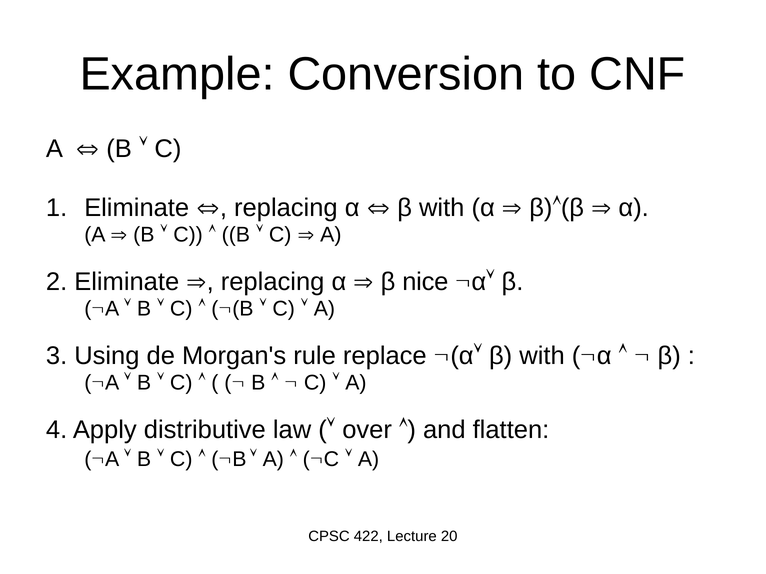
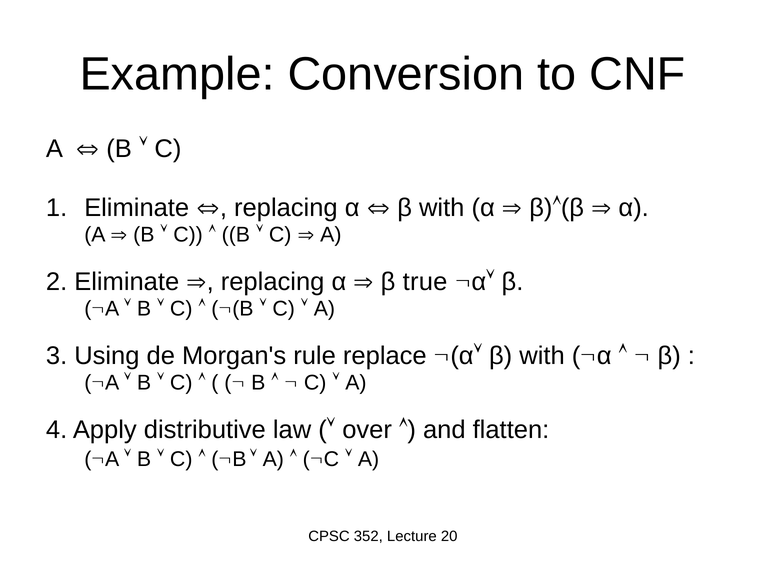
nice: nice -> true
422: 422 -> 352
